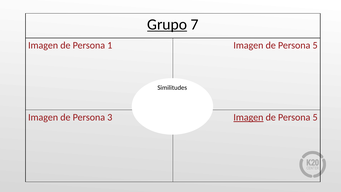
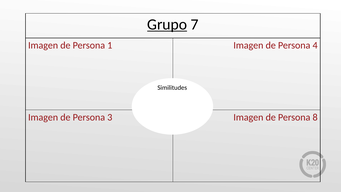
5 at (315, 45): 5 -> 4
Imagen at (248, 117) underline: present -> none
5 at (315, 117): 5 -> 8
